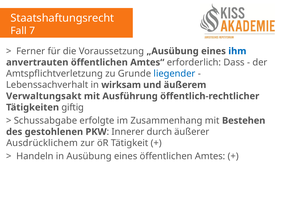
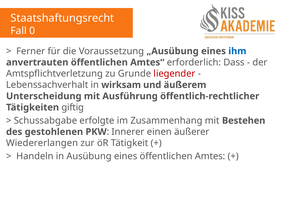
7: 7 -> 0
liegender colour: blue -> red
Verwaltungsakt: Verwaltungsakt -> Unterscheidung
durch: durch -> einen
Ausdrücklichem: Ausdrücklichem -> Wiedererlangen
